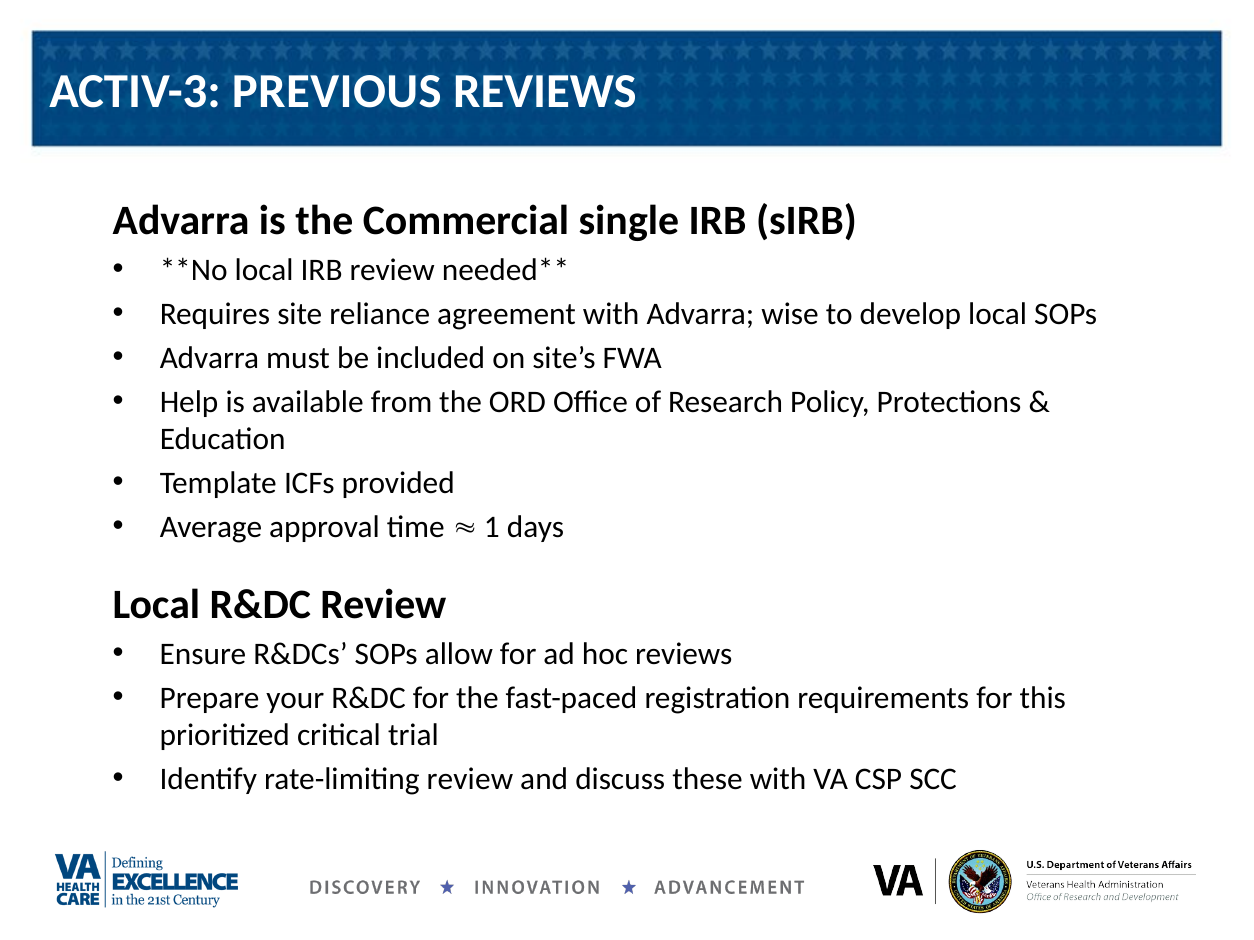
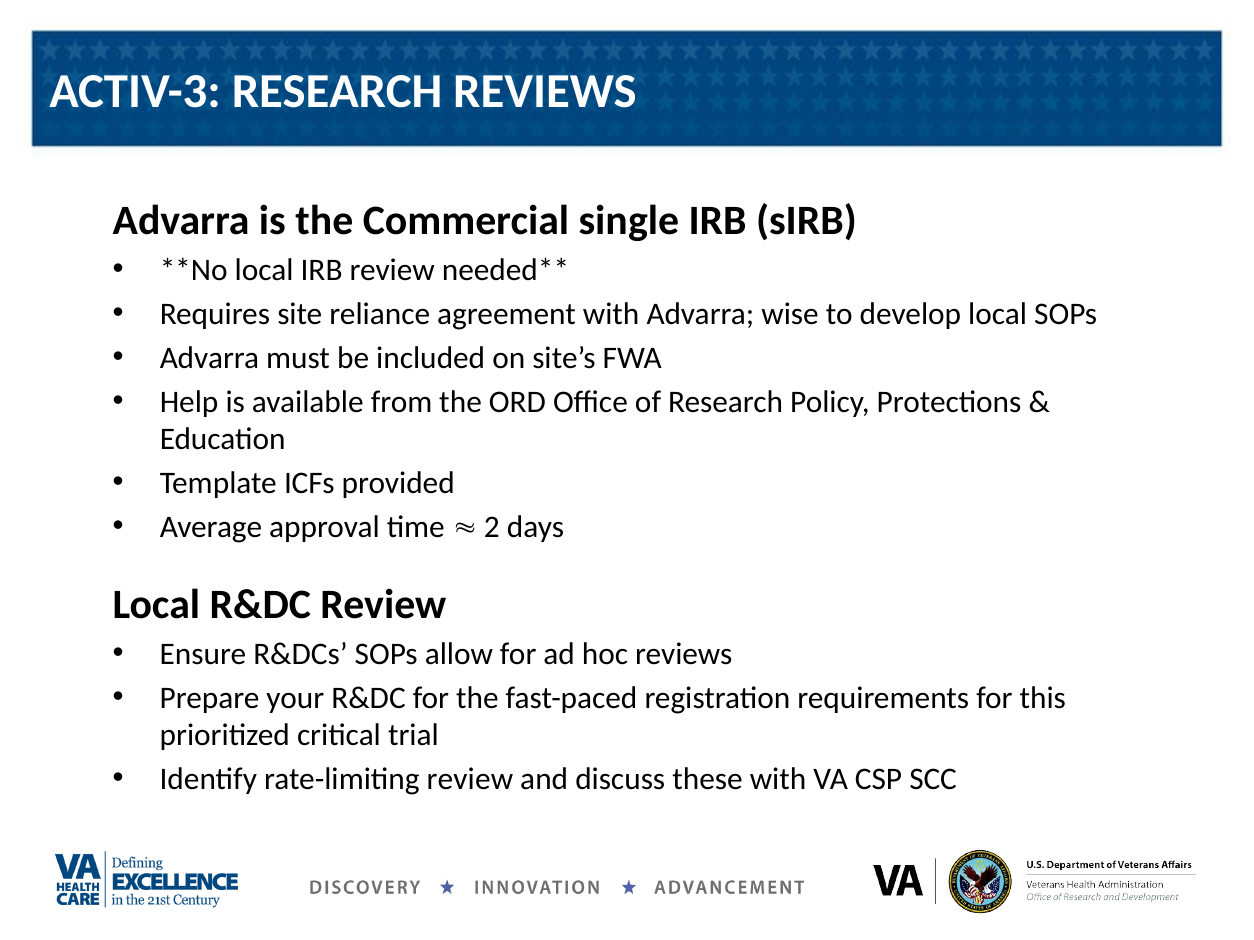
ACTIV-3 PREVIOUS: PREVIOUS -> RESEARCH
1: 1 -> 2
